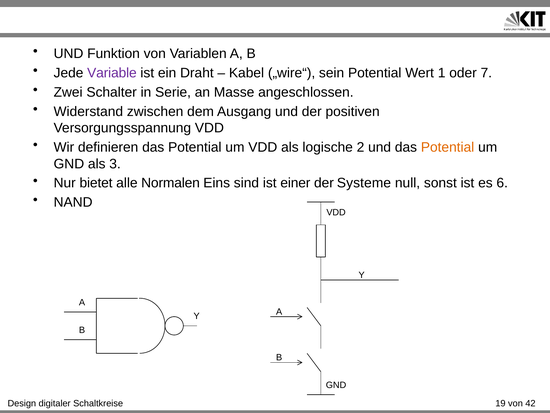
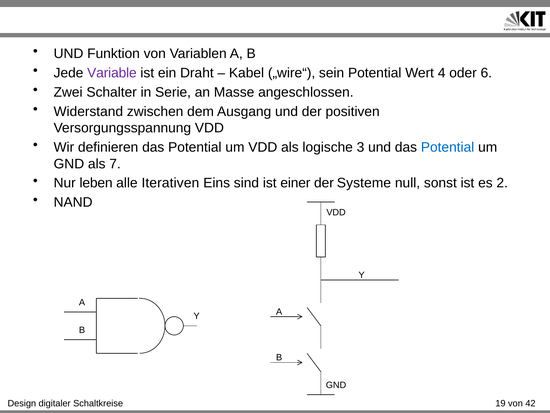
1: 1 -> 4
7: 7 -> 6
2: 2 -> 3
Potential at (448, 147) colour: orange -> blue
3: 3 -> 7
bietet: bietet -> leben
Normalen: Normalen -> Iterativen
6: 6 -> 2
